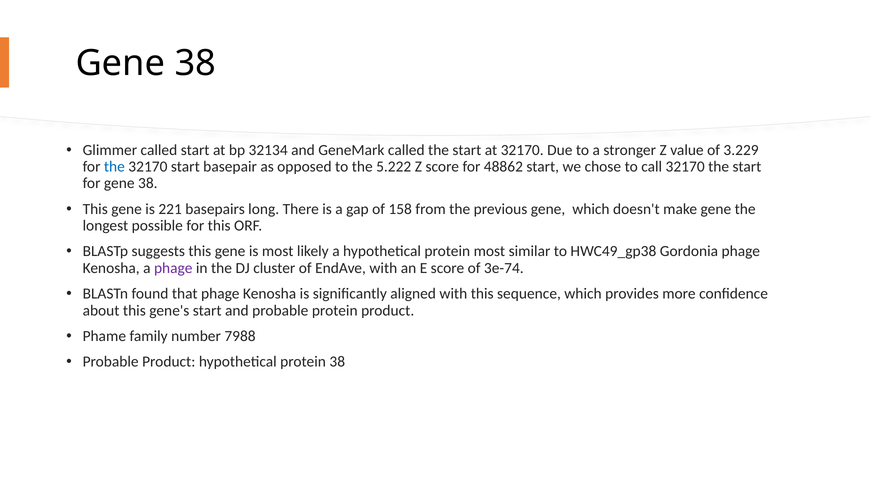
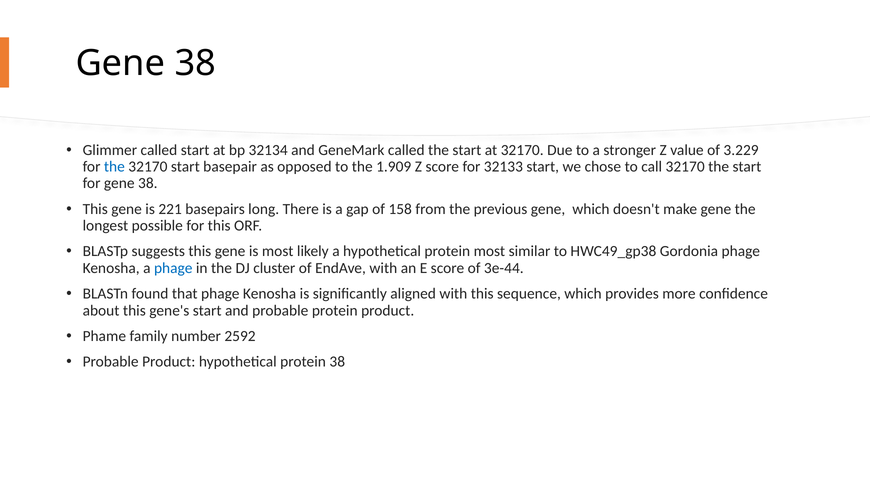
5.222: 5.222 -> 1.909
48862: 48862 -> 32133
phage at (173, 268) colour: purple -> blue
3e-74: 3e-74 -> 3e-44
7988: 7988 -> 2592
